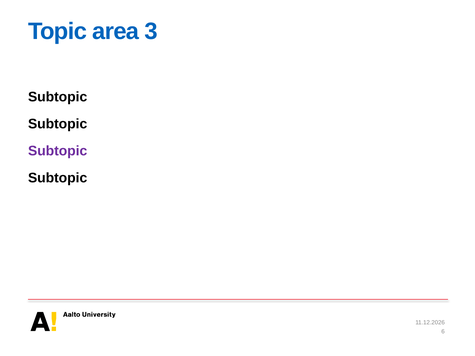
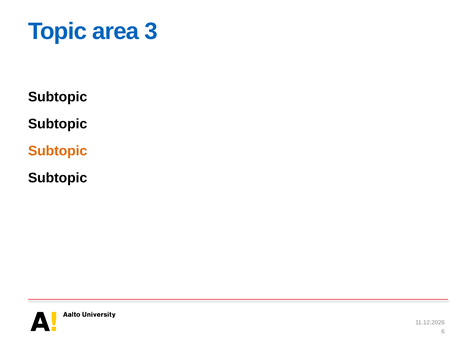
Subtopic at (58, 151) colour: purple -> orange
